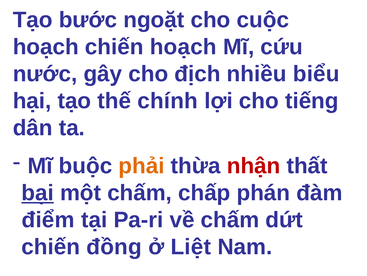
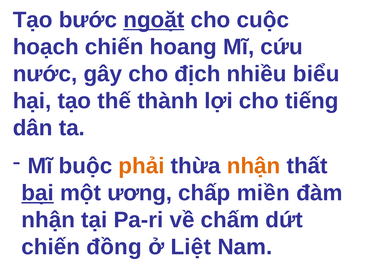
ngoặt underline: none -> present
chiến hoạch: hoạch -> hoang
chính: chính -> thành
nhận at (254, 166) colour: red -> orange
một chấm: chấm -> ương
phán: phán -> miền
điểm at (48, 219): điểm -> nhận
